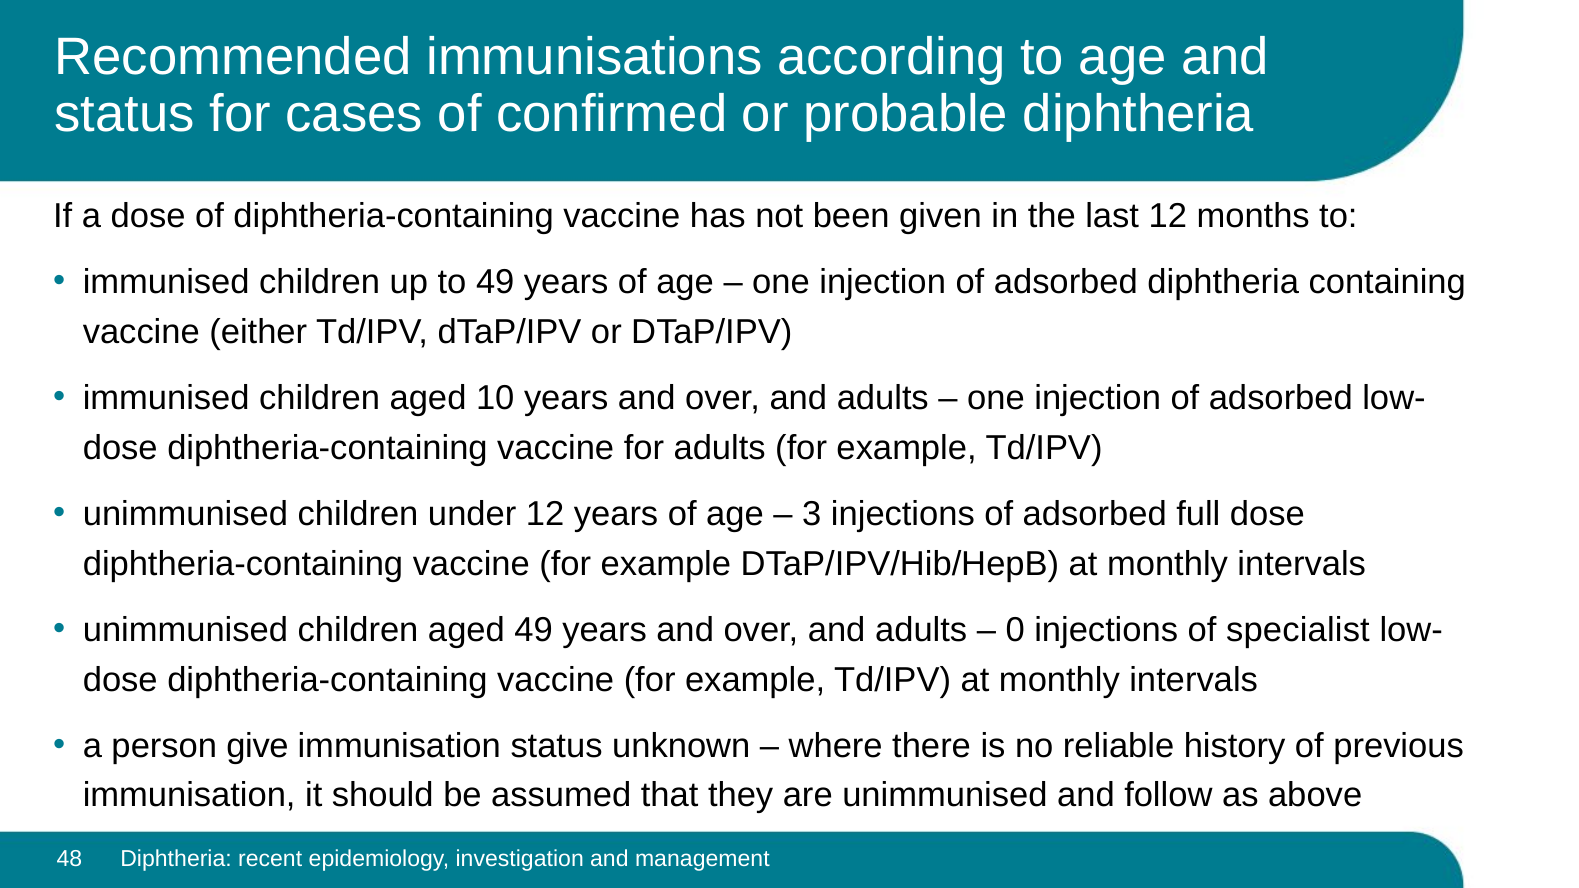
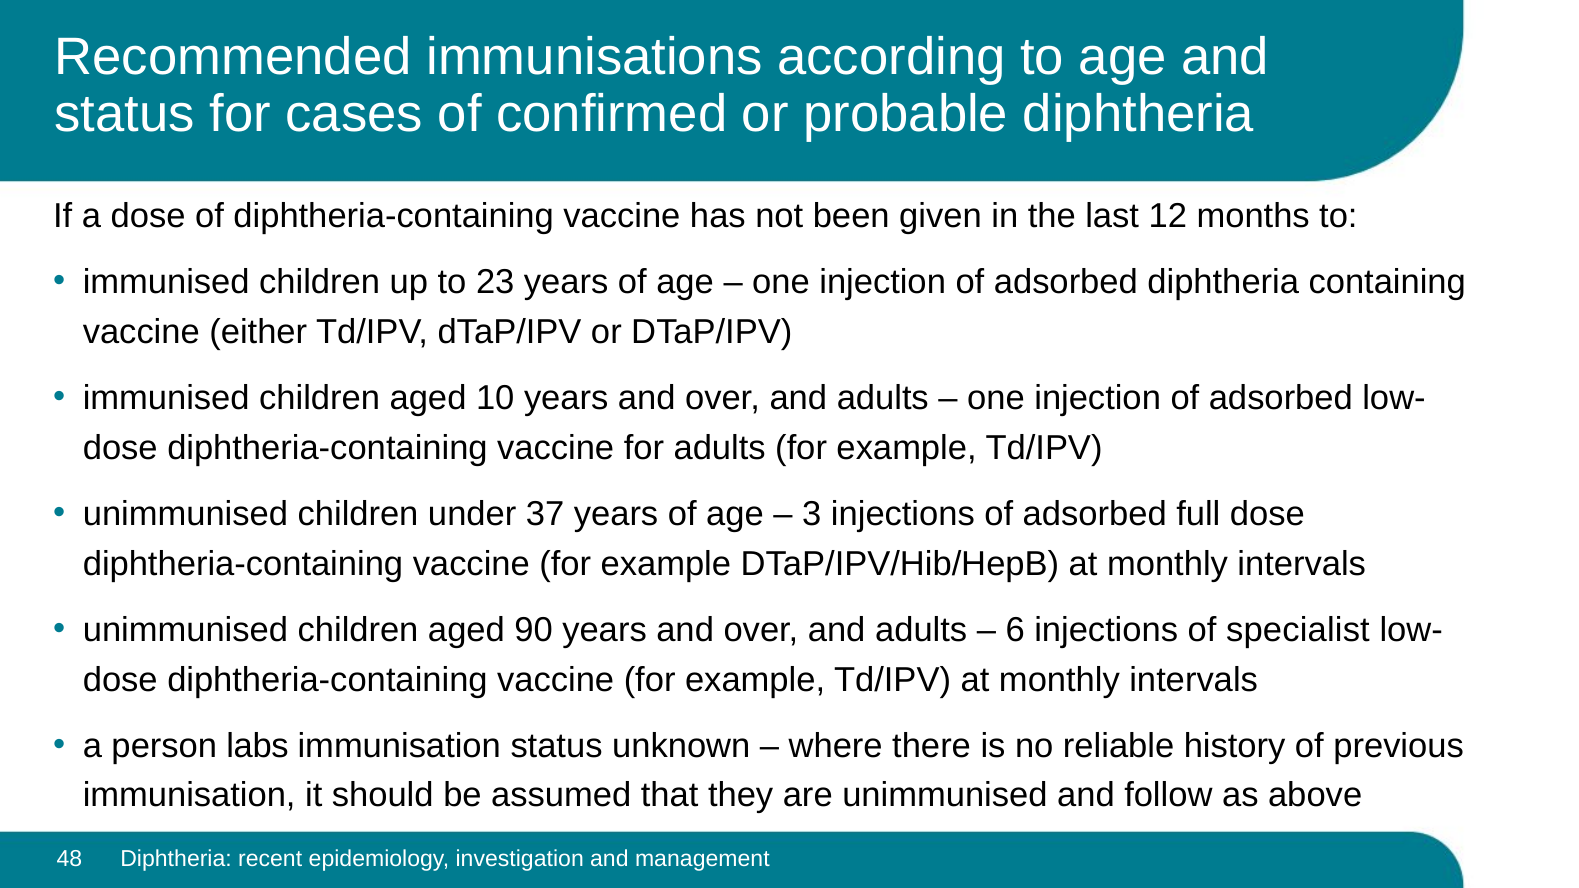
to 49: 49 -> 23
under 12: 12 -> 37
aged 49: 49 -> 90
0: 0 -> 6
give: give -> labs
